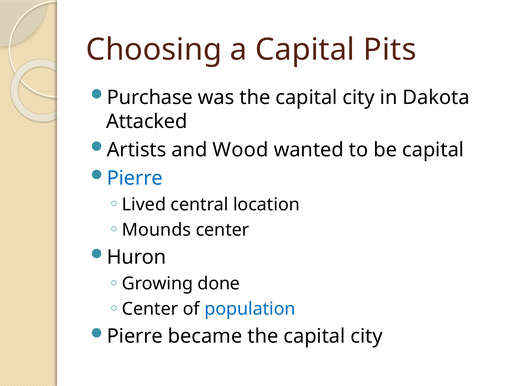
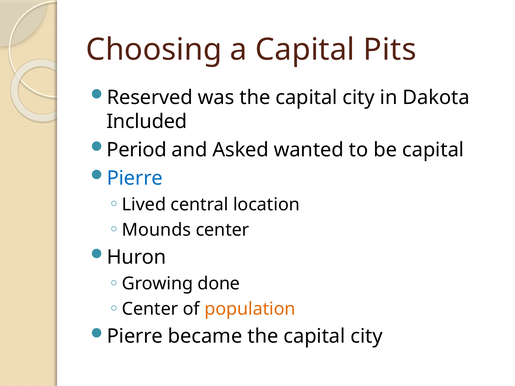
Purchase: Purchase -> Reserved
Attacked: Attacked -> Included
Artists: Artists -> Period
Wood: Wood -> Asked
population colour: blue -> orange
